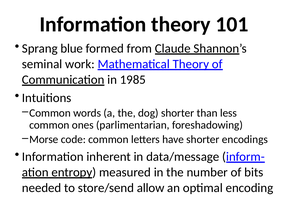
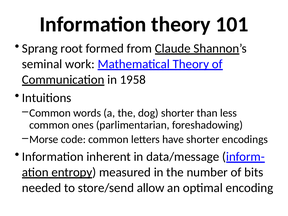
blue: blue -> root
1985: 1985 -> 1958
